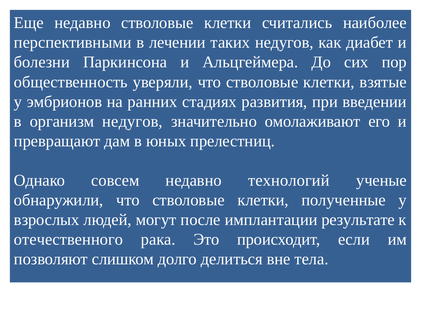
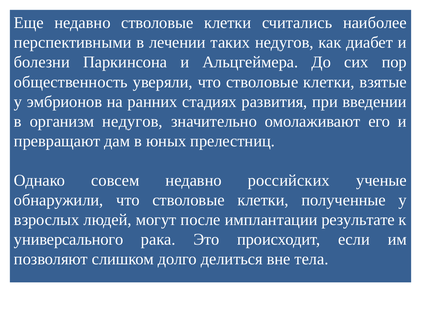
технологий: технологий -> российских
отечественного: отечественного -> универсального
